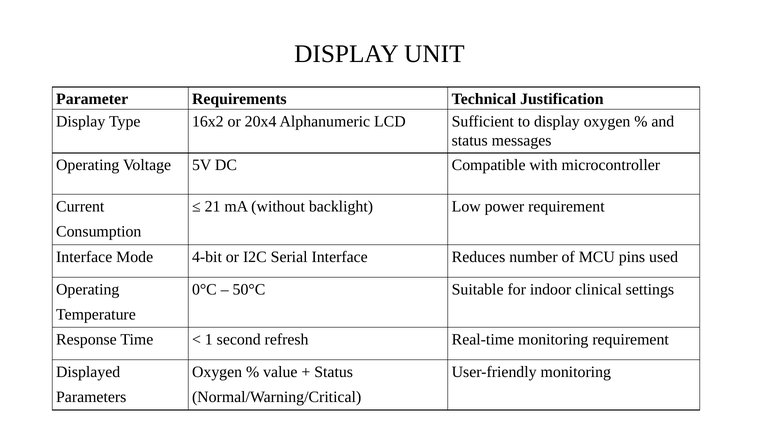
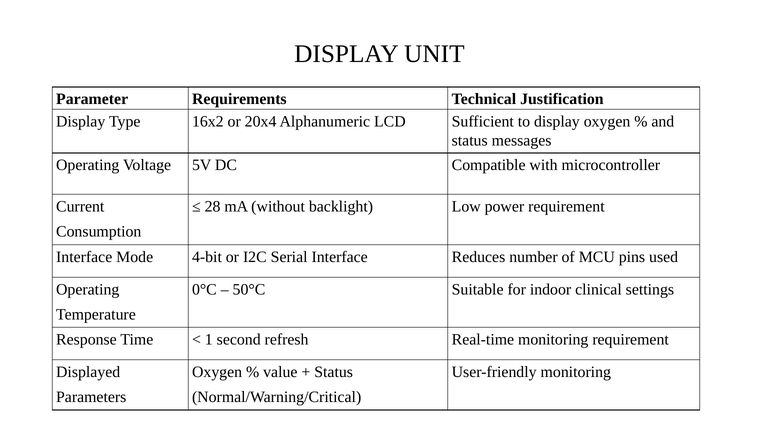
21: 21 -> 28
